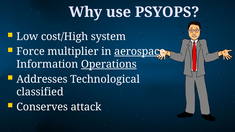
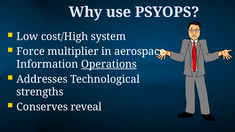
aerospace underline: present -> none
classified: classified -> strengths
attack: attack -> reveal
